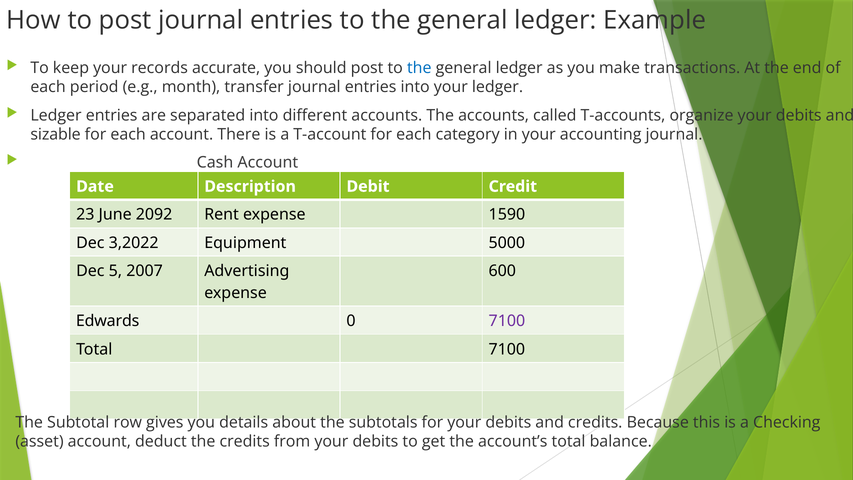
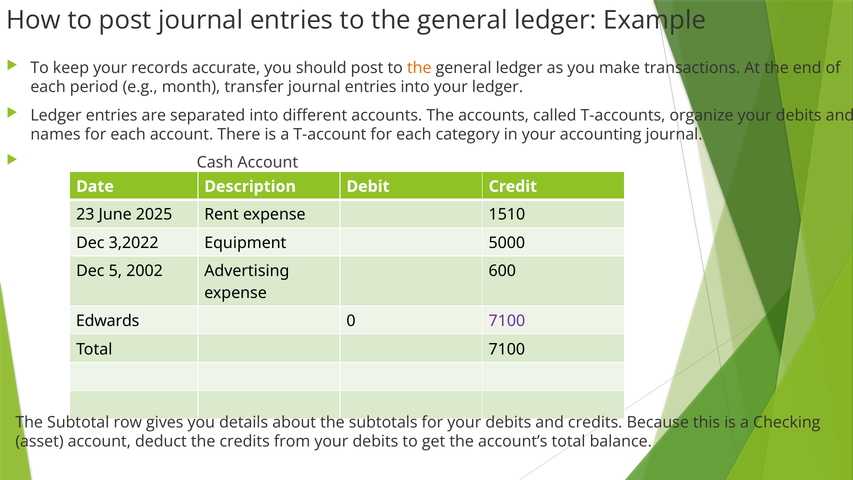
the at (419, 68) colour: blue -> orange
sizable: sizable -> names
2092: 2092 -> 2025
1590: 1590 -> 1510
2007: 2007 -> 2002
